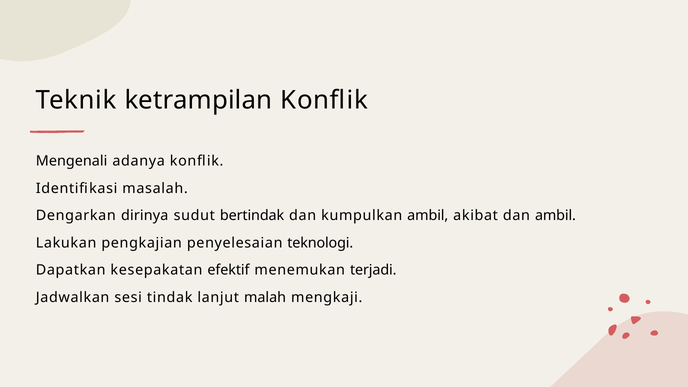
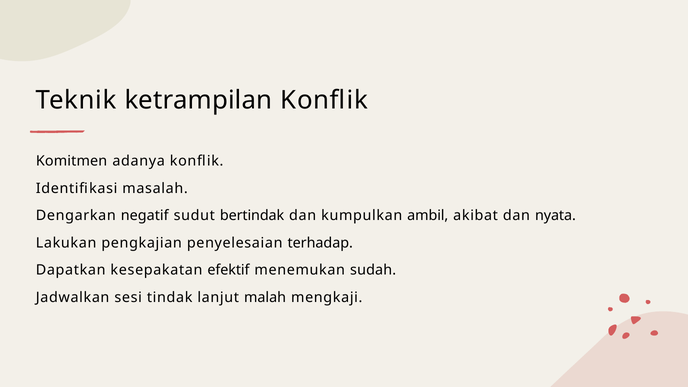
Mengenali: Mengenali -> Komitmen
dirinya: dirinya -> negatif
dan ambil: ambil -> nyata
teknologi: teknologi -> terhadap
terjadi: terjadi -> sudah
